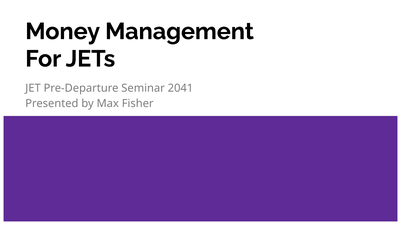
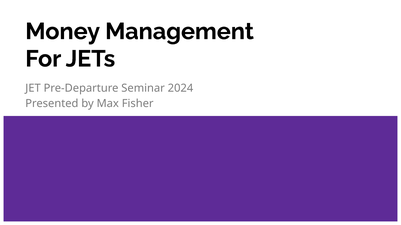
2041: 2041 -> 2024
